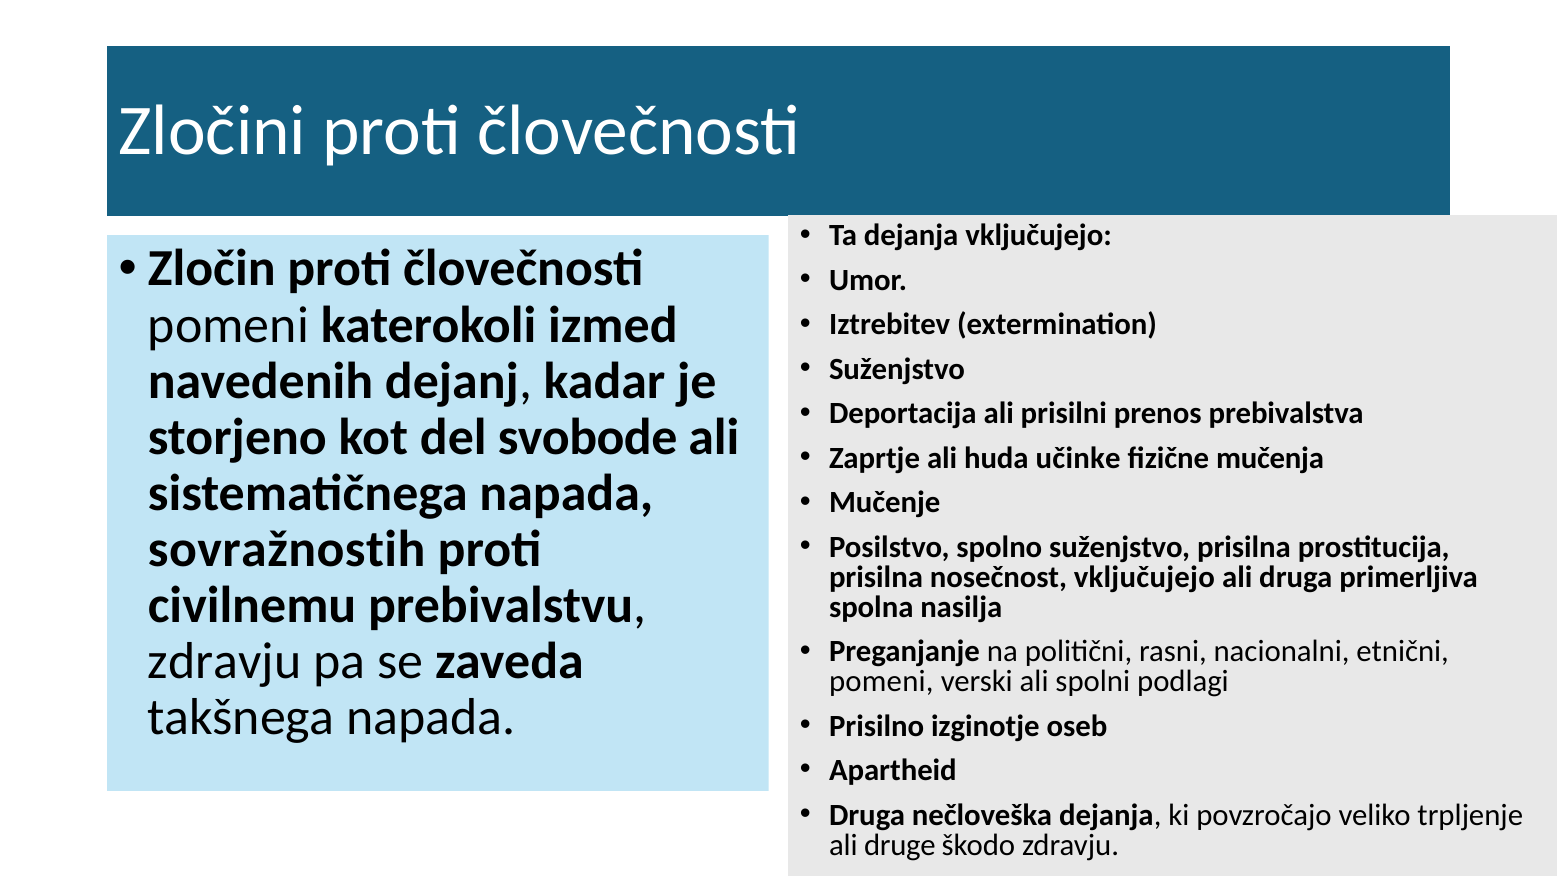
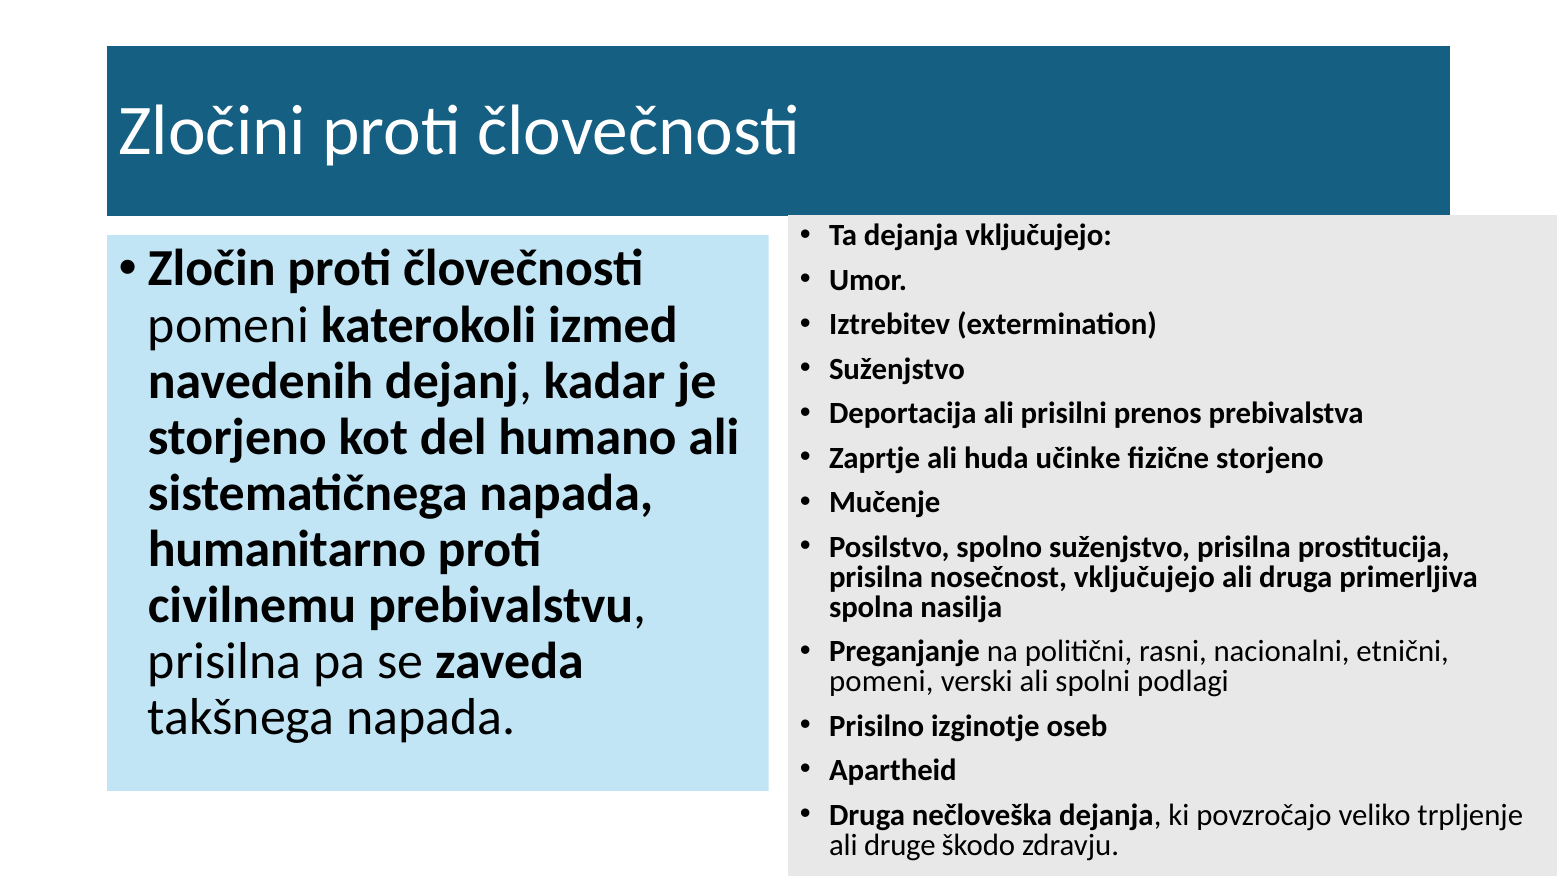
svobode: svobode -> humano
fizične mučenja: mučenja -> storjeno
sovražnostih: sovražnostih -> humanitarno
zdravju at (225, 661): zdravju -> prisilna
